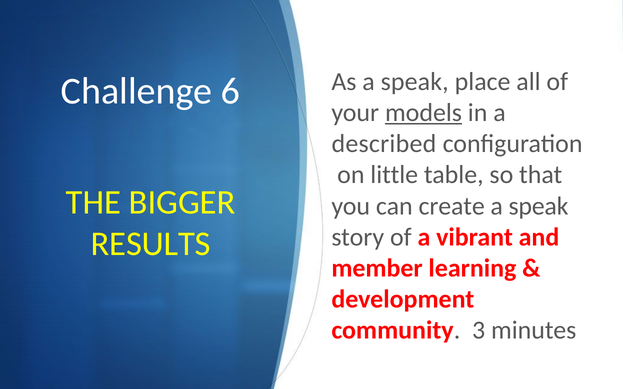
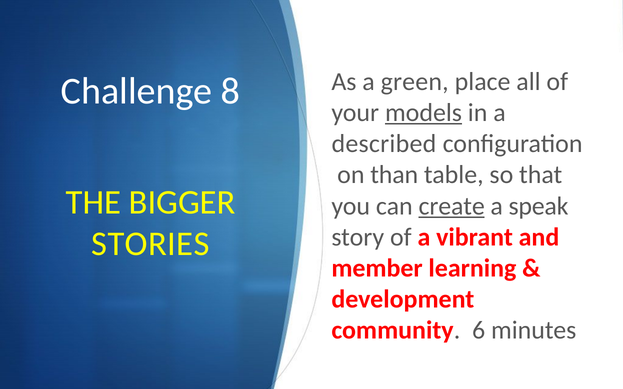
6: 6 -> 8
As a speak: speak -> green
little: little -> than
create underline: none -> present
RESULTS: RESULTS -> STORIES
3: 3 -> 6
